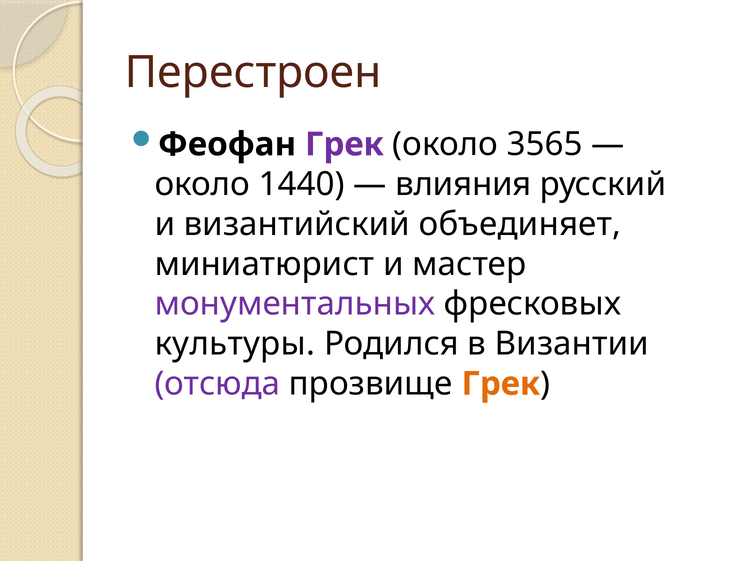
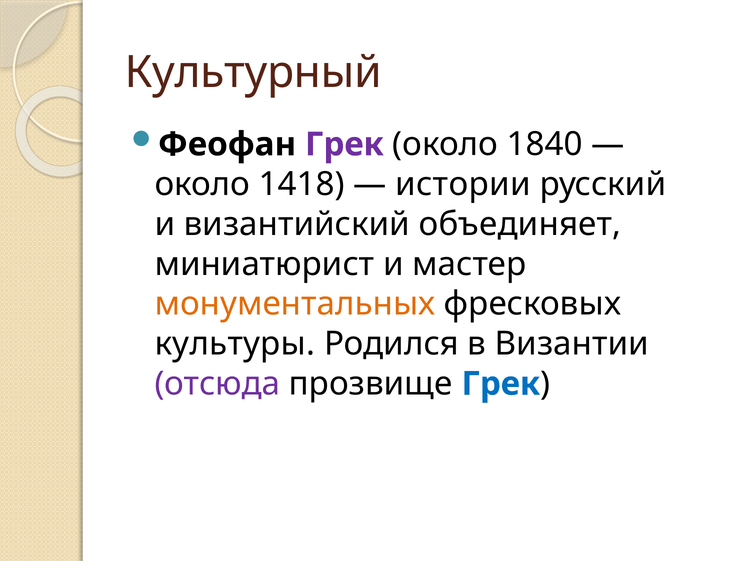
Перестроен: Перестроен -> Культурный
3565: 3565 -> 1840
1440: 1440 -> 1418
влияния: влияния -> истории
монументальных colour: purple -> orange
Грек at (501, 383) colour: orange -> blue
